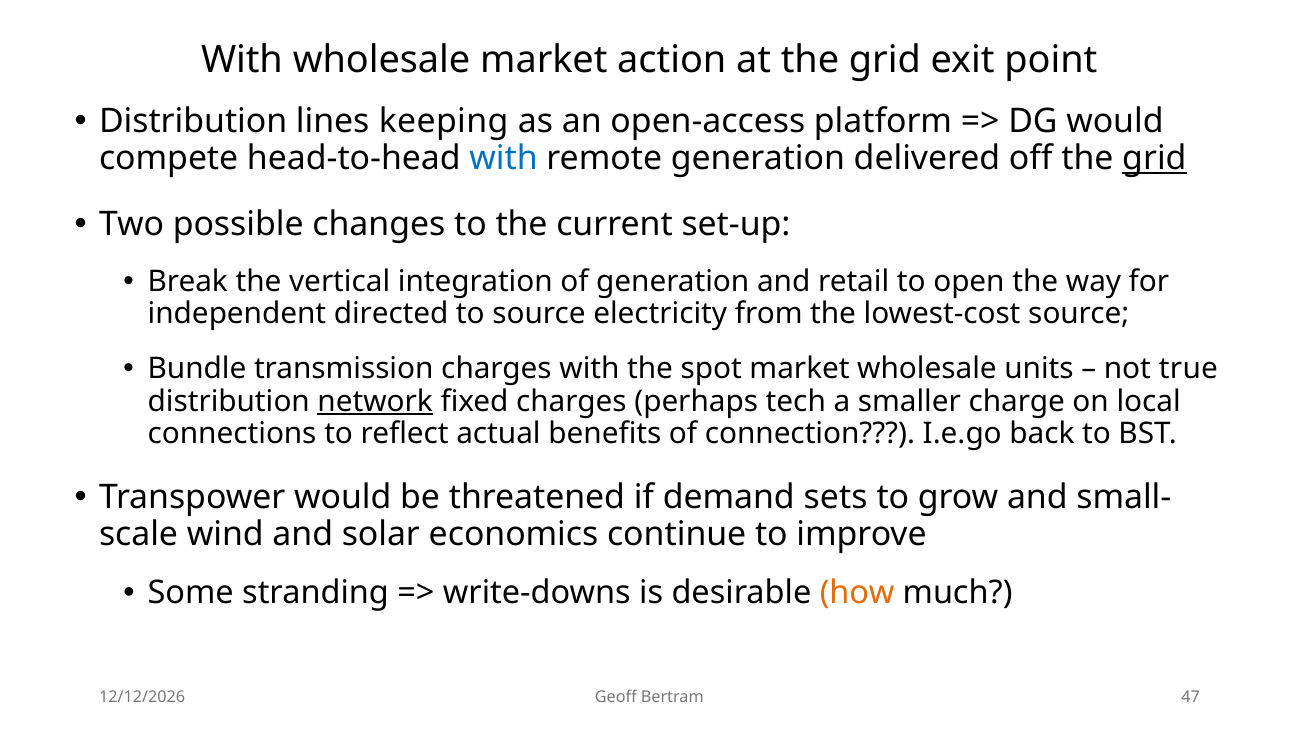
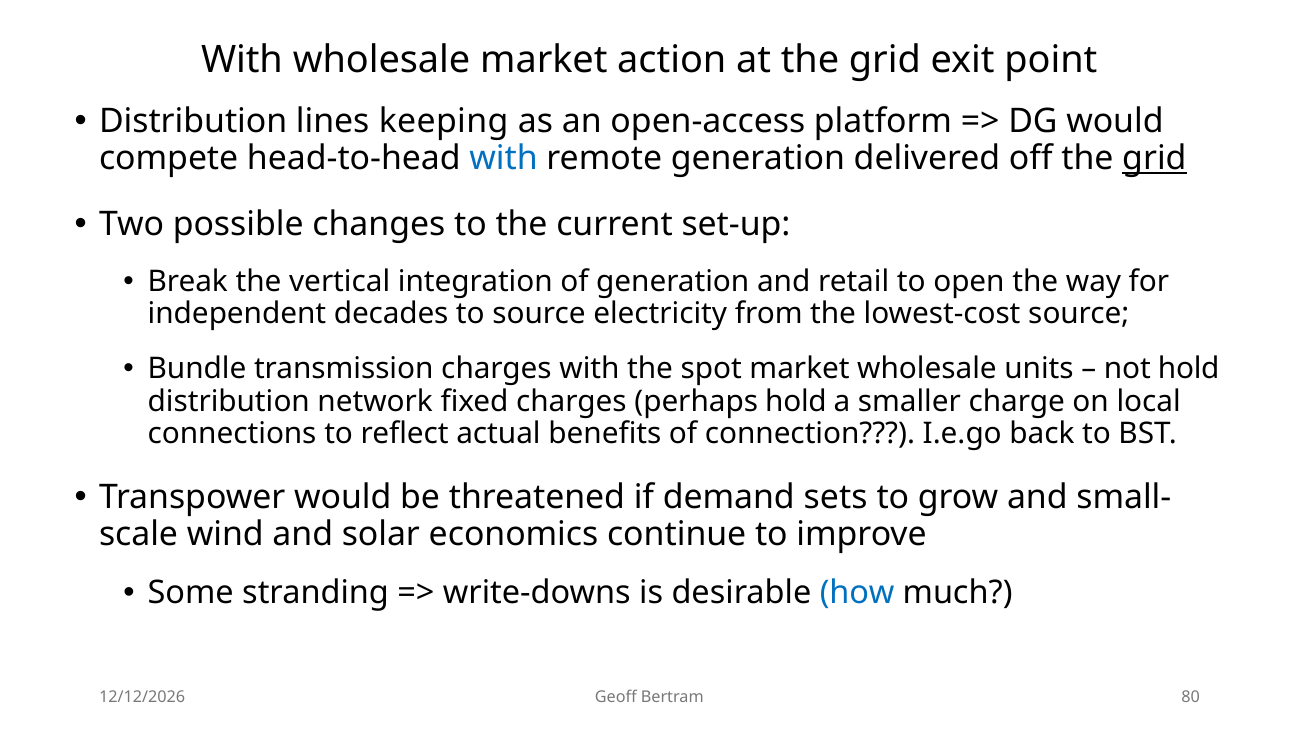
directed: directed -> decades
not true: true -> hold
network underline: present -> none
perhaps tech: tech -> hold
how colour: orange -> blue
47: 47 -> 80
